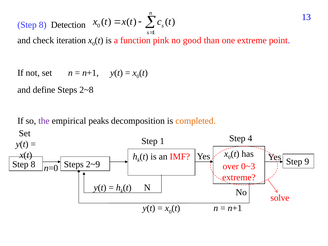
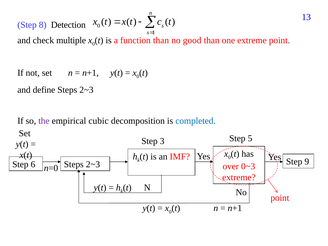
iteration: iteration -> multiple
function pink: pink -> than
2~8 at (86, 90): 2~8 -> 2~3
peaks: peaks -> cubic
completed colour: orange -> blue
Step 1: 1 -> 3
4: 4 -> 5
8 at (33, 164): 8 -> 6
2~9 at (93, 164): 2~9 -> 2~3
solve at (280, 198): solve -> point
